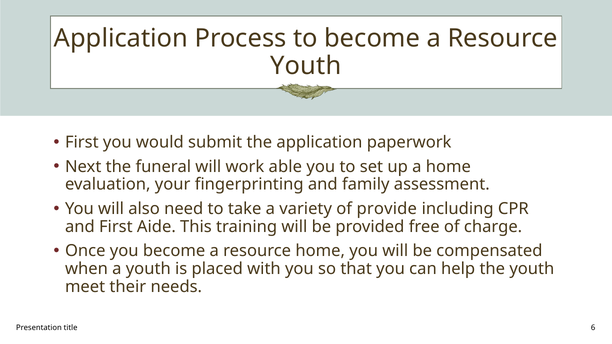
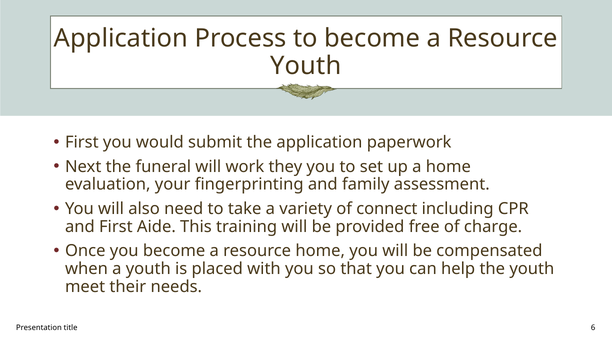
able: able -> they
provide: provide -> connect
